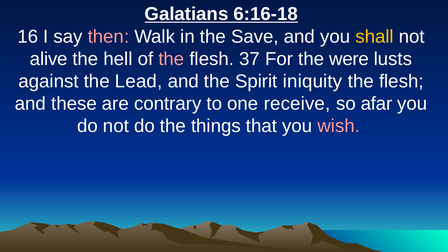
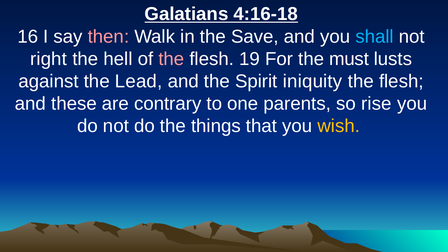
6:16-18: 6:16-18 -> 4:16-18
shall colour: yellow -> light blue
alive: alive -> right
37: 37 -> 19
were: were -> must
receive: receive -> parents
afar: afar -> rise
wish colour: pink -> yellow
